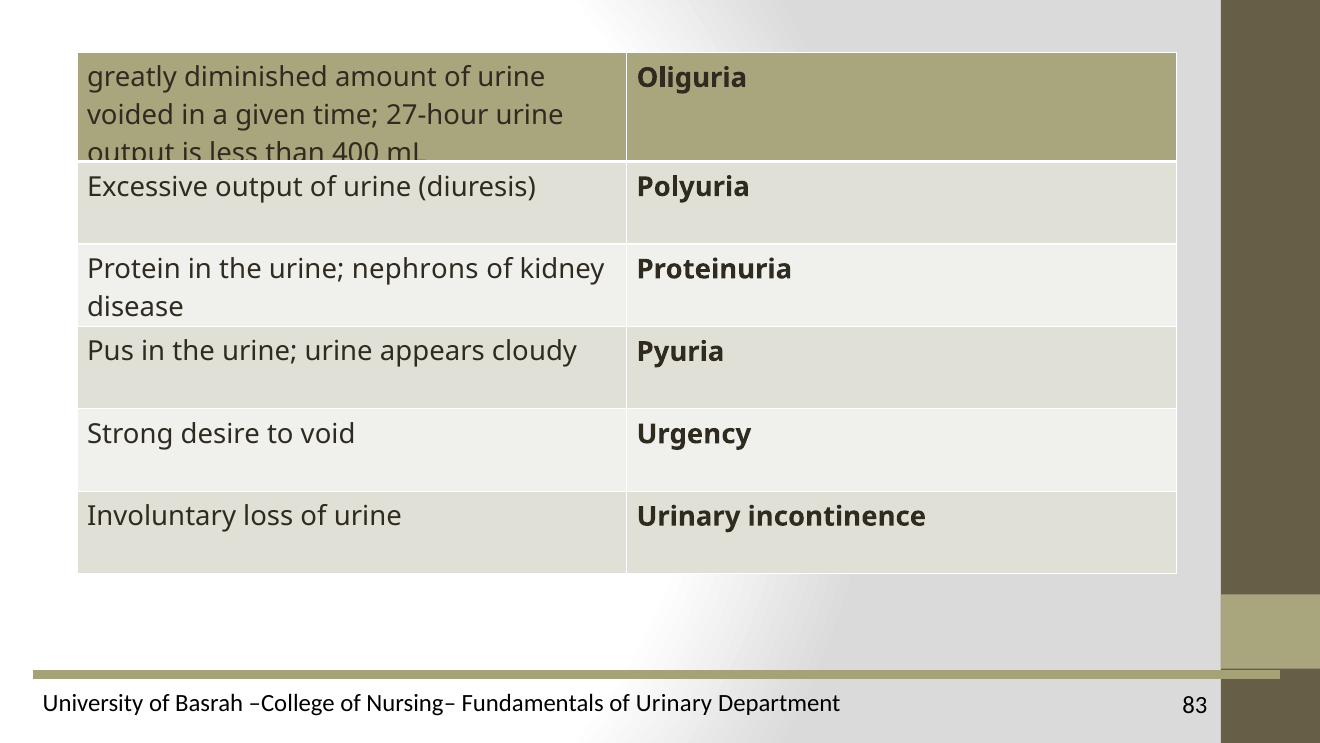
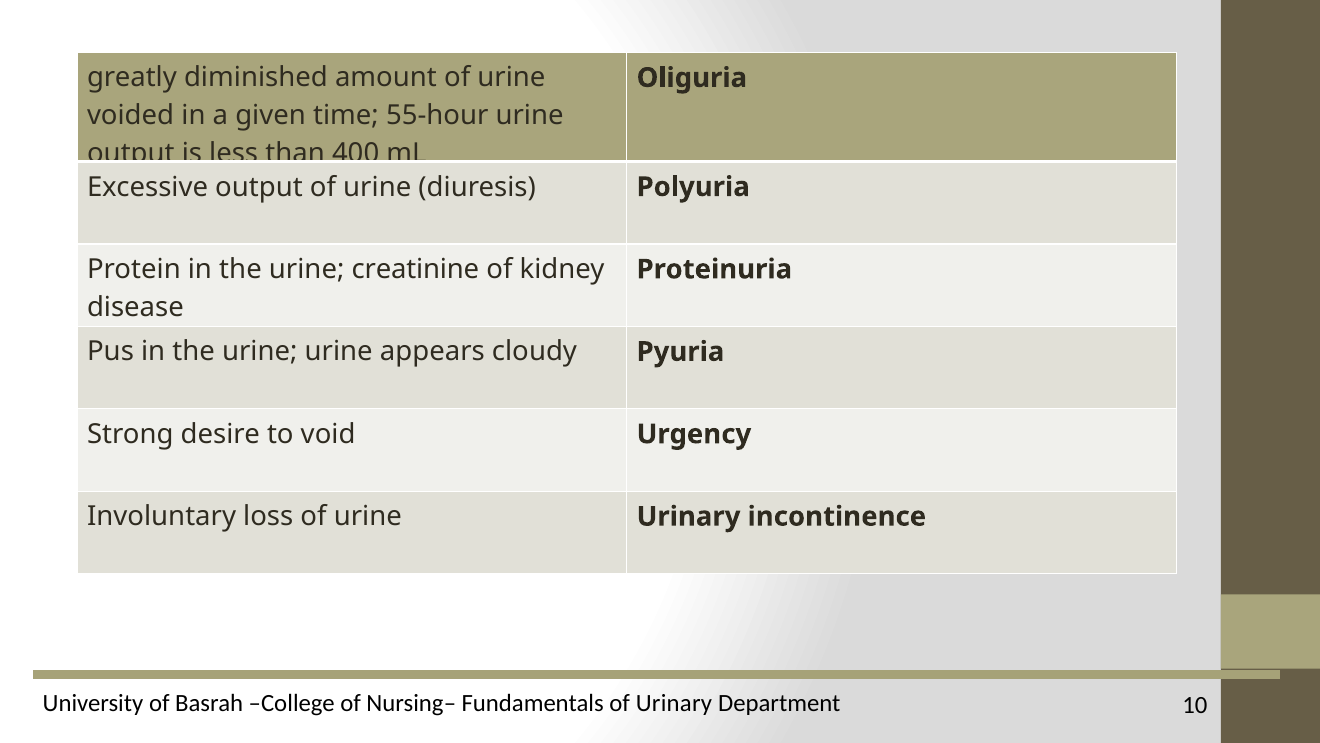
27-hour: 27-hour -> 55-hour
nephrons: nephrons -> creatinine
83: 83 -> 10
